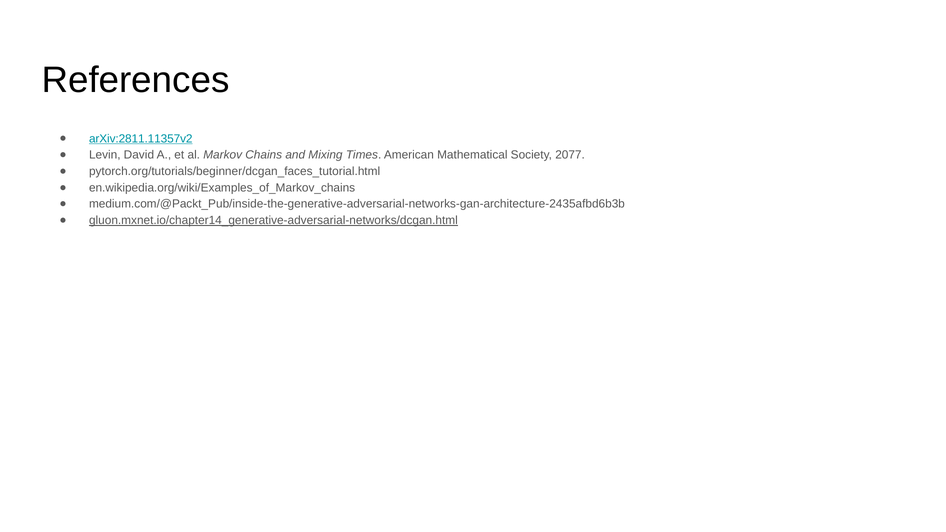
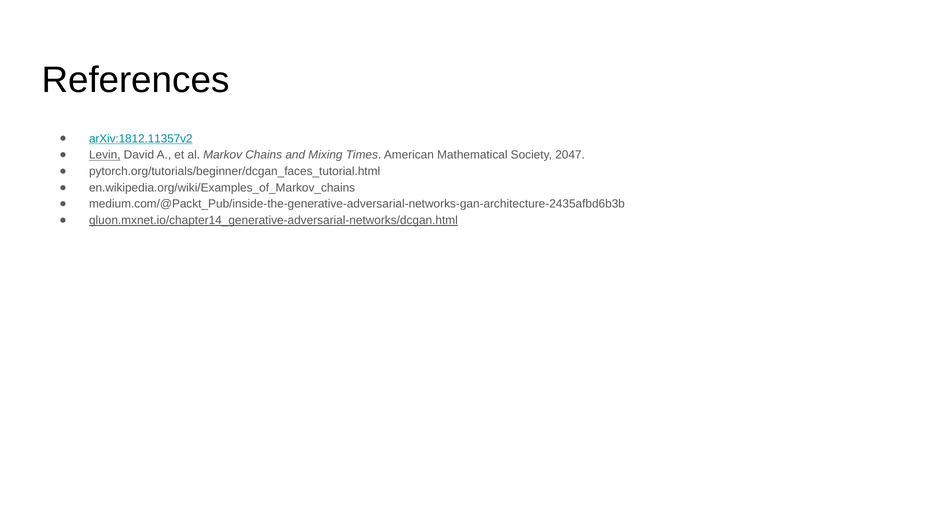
arXiv:2811.11357v2: arXiv:2811.11357v2 -> arXiv:1812.11357v2
Levin underline: none -> present
2077: 2077 -> 2047
